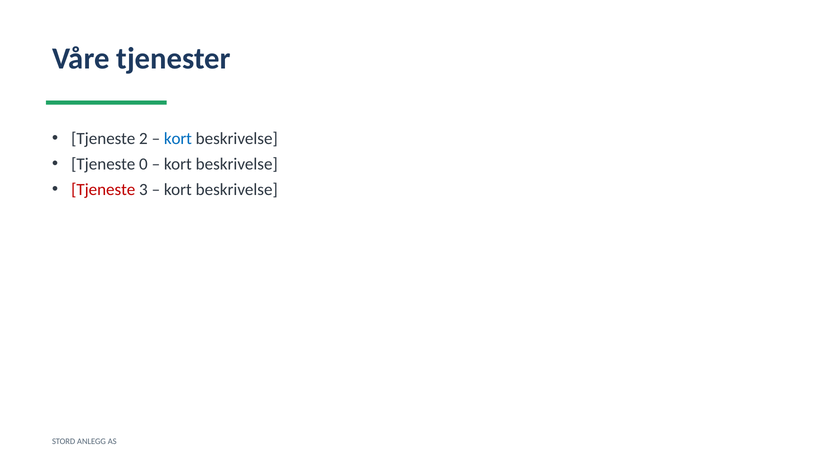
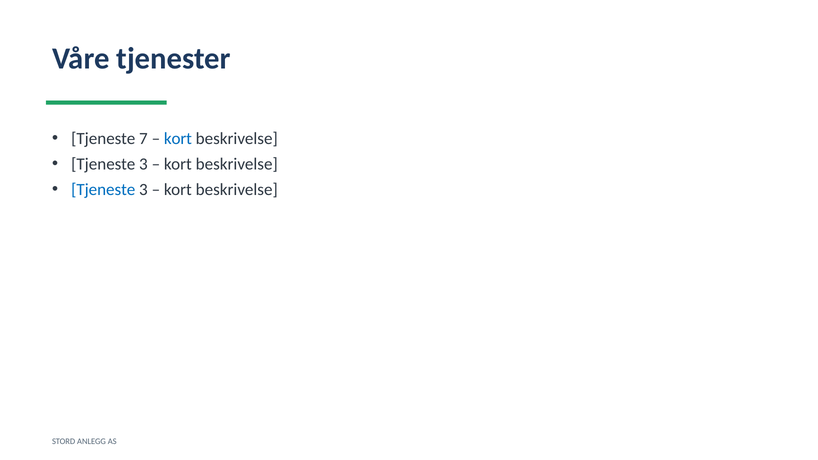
2: 2 -> 7
0 at (143, 164): 0 -> 3
Tjeneste at (103, 190) colour: red -> blue
